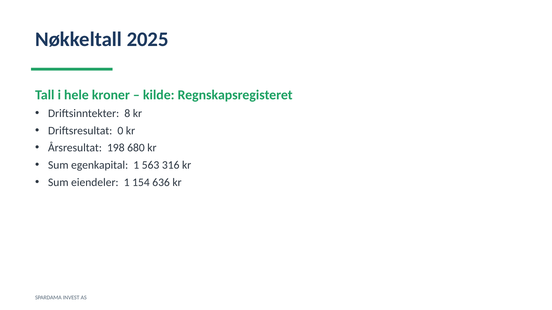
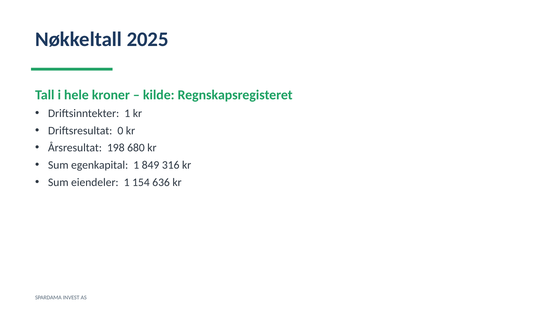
Driftsinntekter 8: 8 -> 1
563: 563 -> 849
